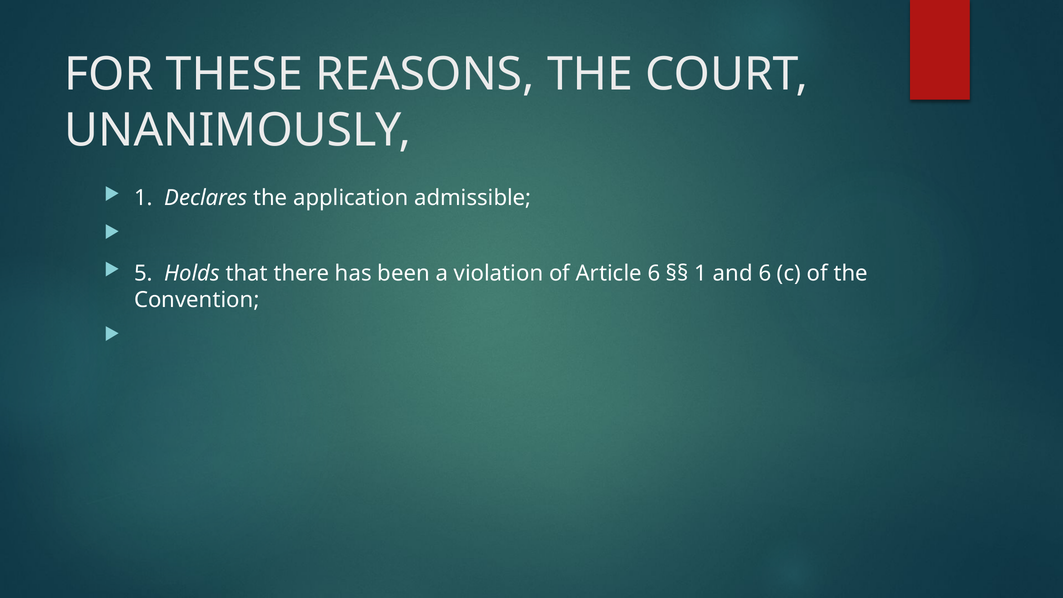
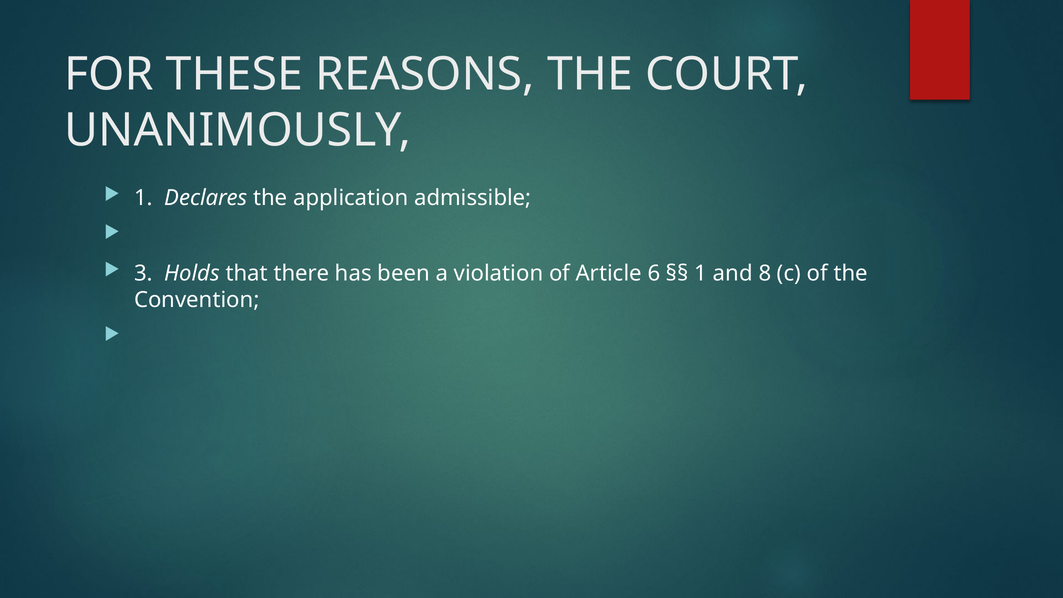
5: 5 -> 3
and 6: 6 -> 8
